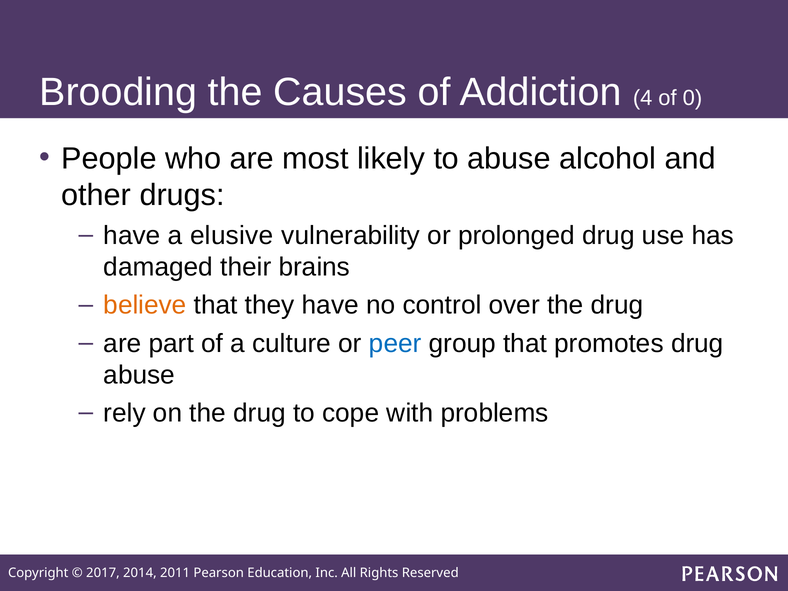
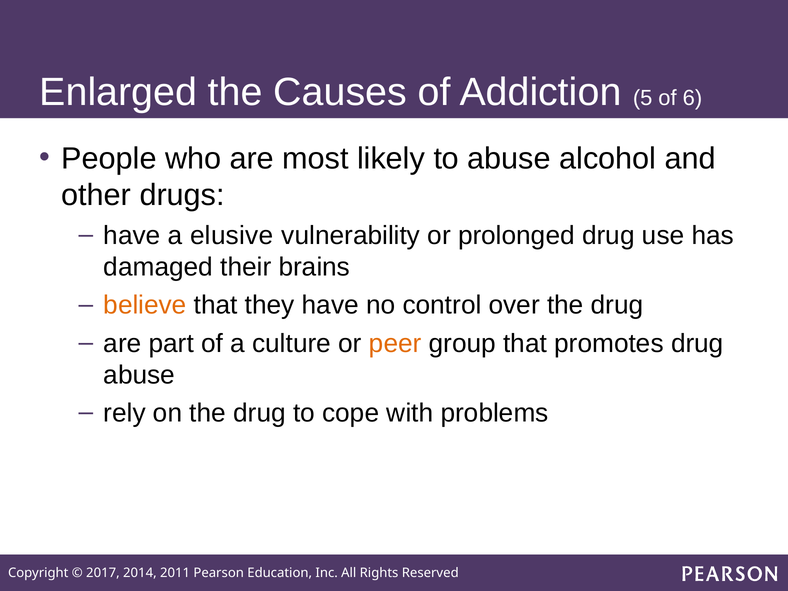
Brooding: Brooding -> Enlarged
4: 4 -> 5
0: 0 -> 6
peer colour: blue -> orange
